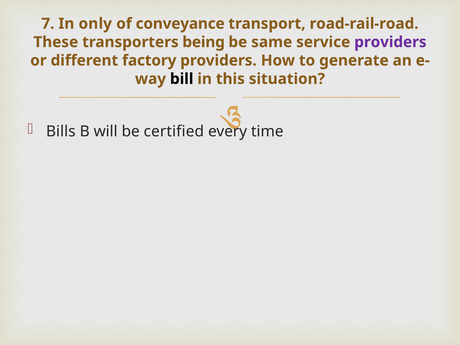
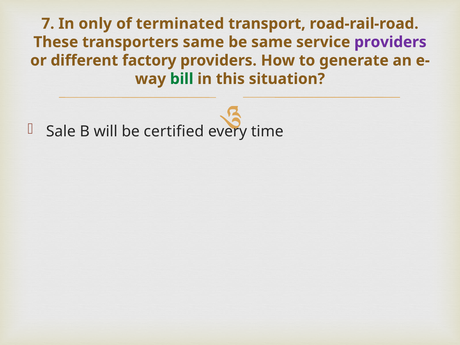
conveyance: conveyance -> terminated
transporters being: being -> same
bill colour: black -> green
Bills: Bills -> Sale
